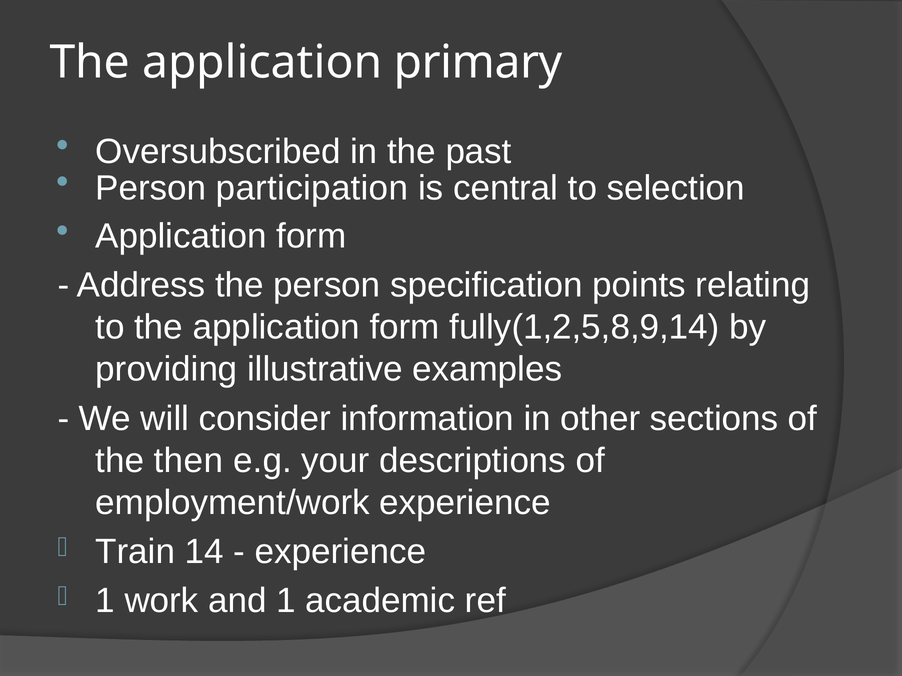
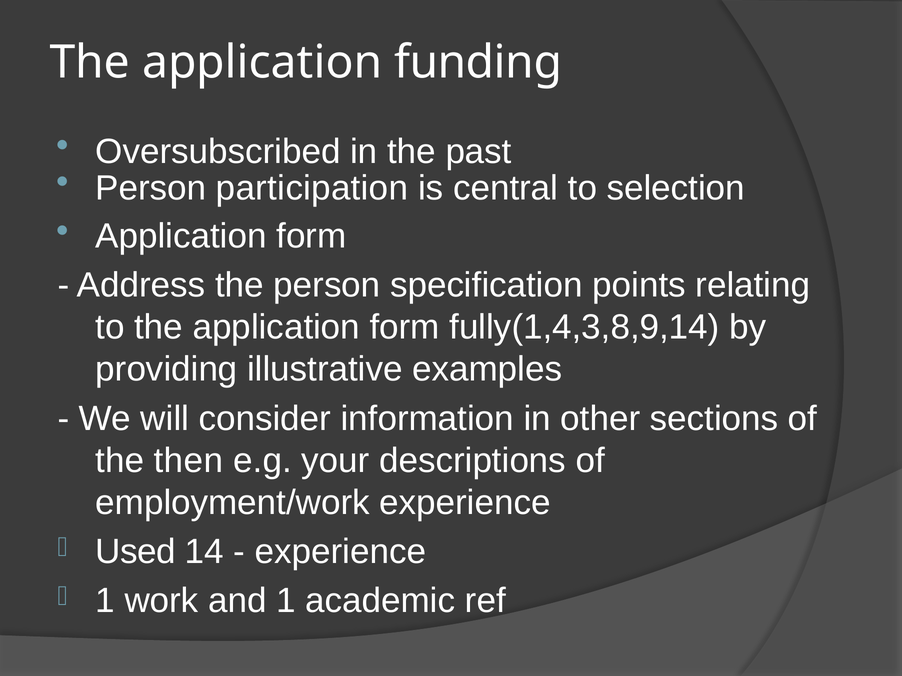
primary: primary -> funding
fully(1,2,5,8,9,14: fully(1,2,5,8,9,14 -> fully(1,4,3,8,9,14
Train: Train -> Used
